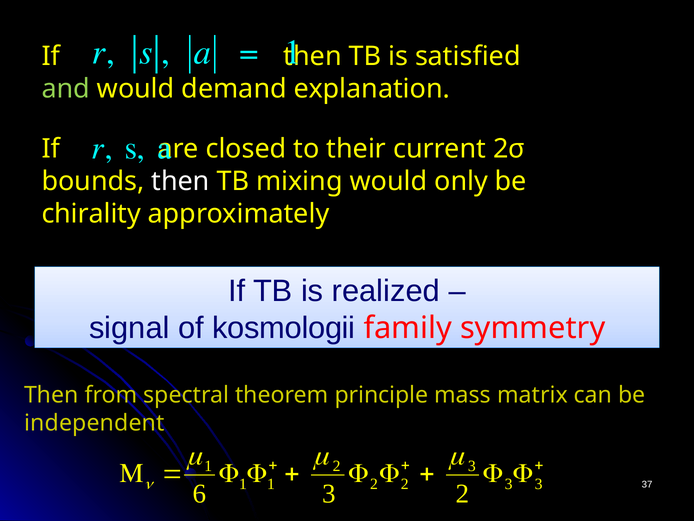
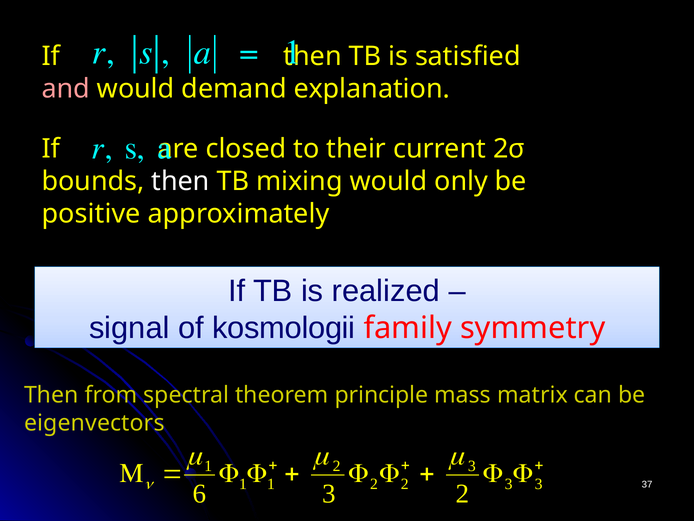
and colour: light green -> pink
chirality: chirality -> positive
independent: independent -> eigenvectors
